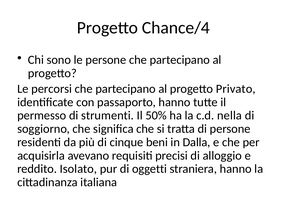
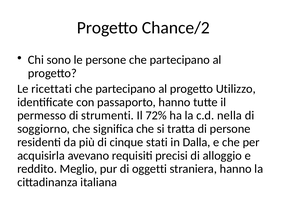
Chance/4: Chance/4 -> Chance/2
percorsi: percorsi -> ricettati
Privato: Privato -> Utilizzo
50%: 50% -> 72%
beni: beni -> stati
Isolato: Isolato -> Meglio
